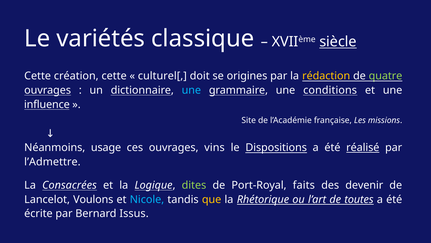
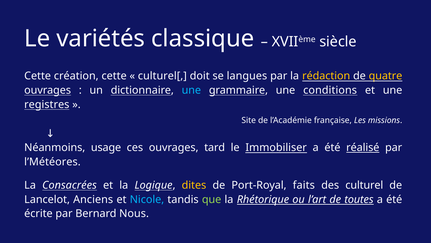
siècle underline: present -> none
origines: origines -> langues
quatre colour: light green -> yellow
influence: influence -> registres
vins: vins -> tard
Dispositions: Dispositions -> Immobiliser
l’Admettre: l’Admettre -> l’Météores
dites colour: light green -> yellow
devenir: devenir -> culturel
Voulons: Voulons -> Anciens
que colour: yellow -> light green
Issus: Issus -> Nous
